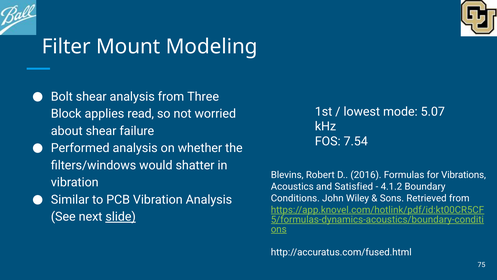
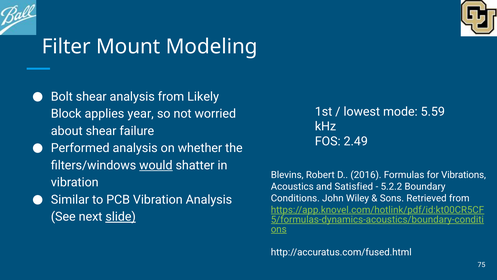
Three: Three -> Likely
5.07: 5.07 -> 5.59
read: read -> year
7.54: 7.54 -> 2.49
would underline: none -> present
4.1.2: 4.1.2 -> 5.2.2
